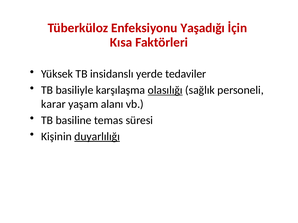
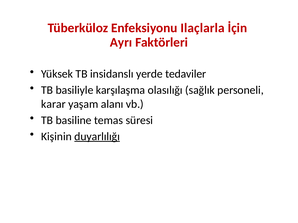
Yaşadığı: Yaşadığı -> Ilaçlarla
Kısa: Kısa -> Ayrı
olasılığı underline: present -> none
